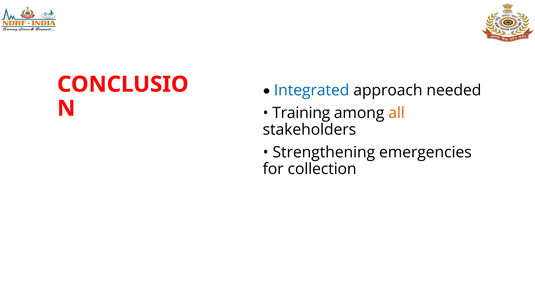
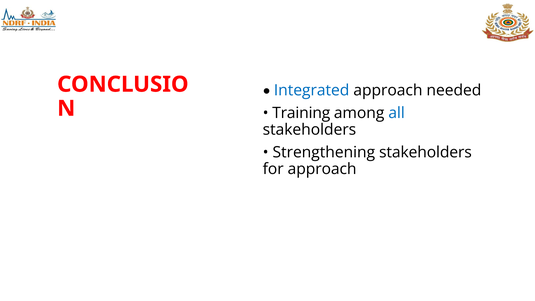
all colour: orange -> blue
Strengthening emergencies: emergencies -> stakeholders
for collection: collection -> approach
